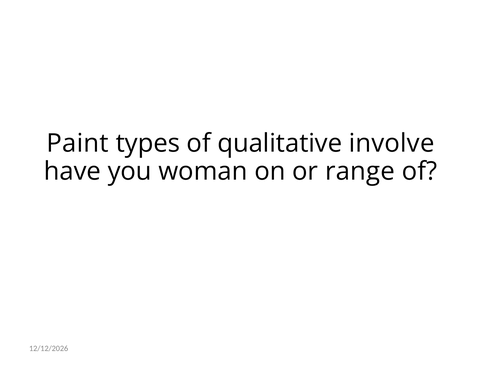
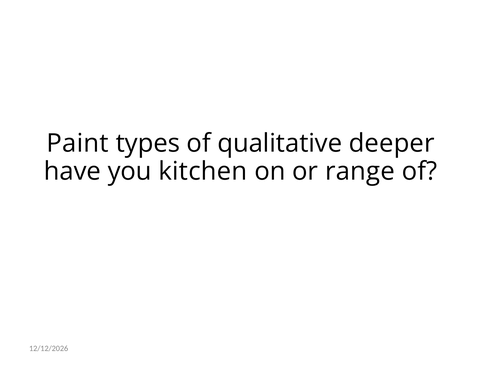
involve: involve -> deeper
woman: woman -> kitchen
